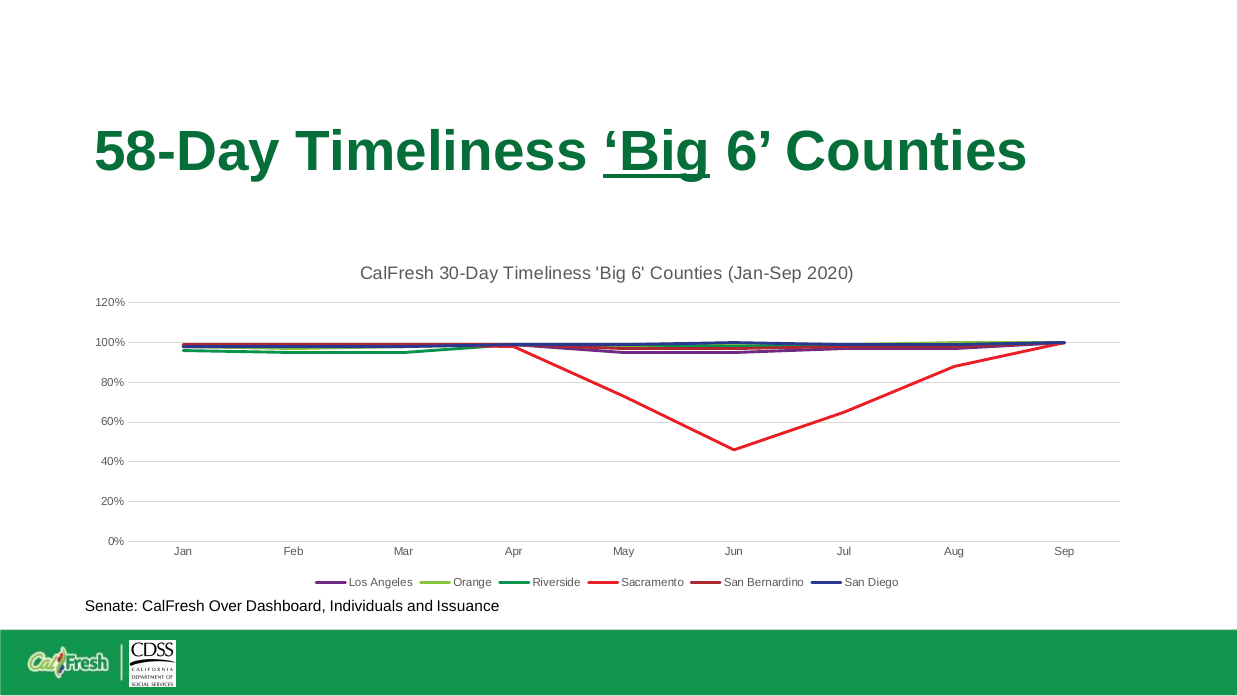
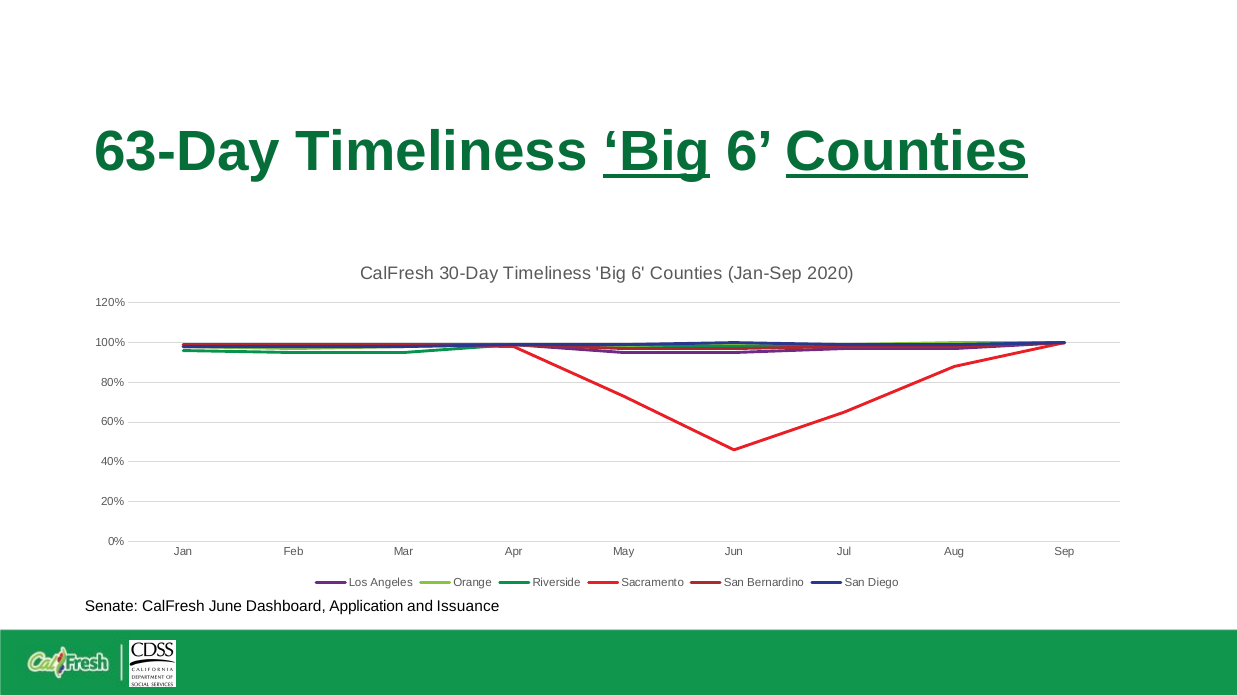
58-Day: 58-Day -> 63-Day
Counties at (907, 152) underline: none -> present
Over: Over -> June
Individuals: Individuals -> Application
